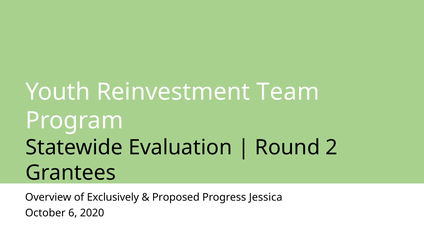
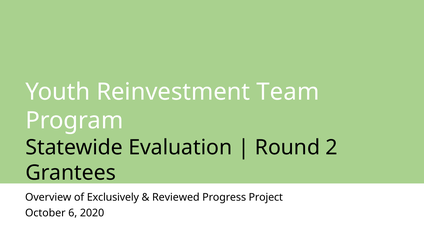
Proposed: Proposed -> Reviewed
Jessica: Jessica -> Project
